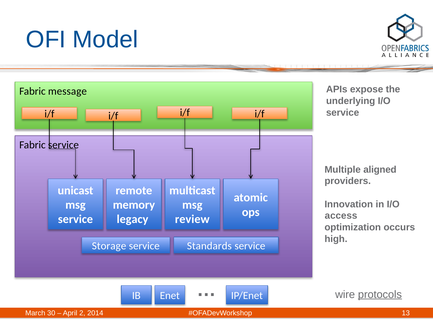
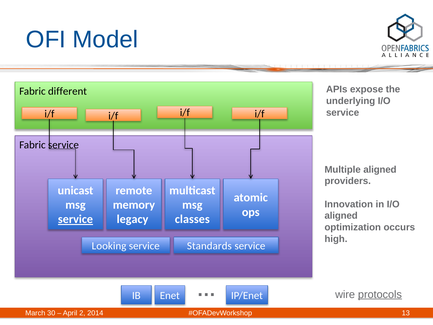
message: message -> different
access at (341, 216): access -> aligned
service at (75, 219) underline: none -> present
review: review -> classes
Storage: Storage -> Looking
